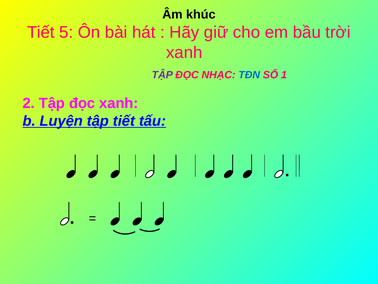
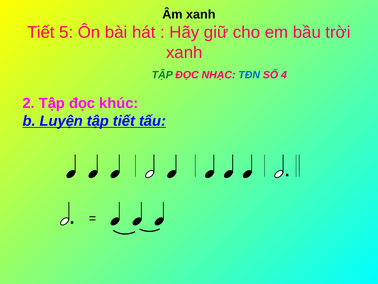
Âm khúc: khúc -> xanh
TẬP at (162, 75) colour: purple -> green
1: 1 -> 4
đọc xanh: xanh -> khúc
